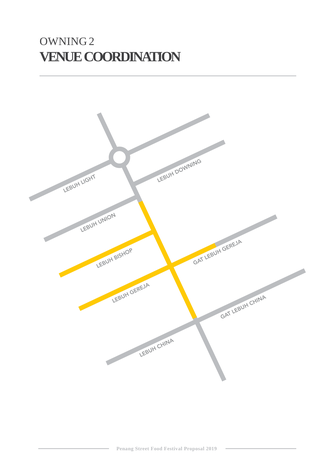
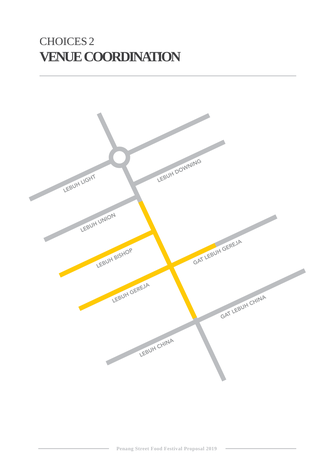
OWNING: OWNING -> CHOICES
